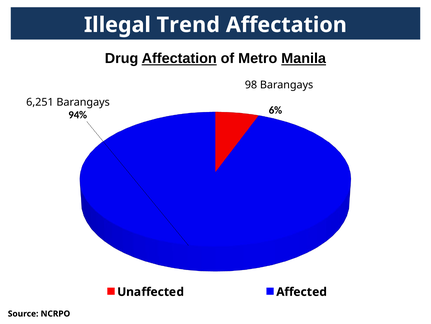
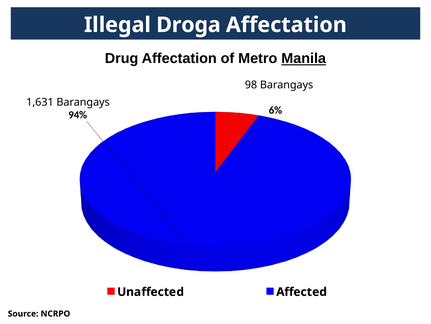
Trend: Trend -> Droga
Affectation at (179, 58) underline: present -> none
6,251: 6,251 -> 1,631
